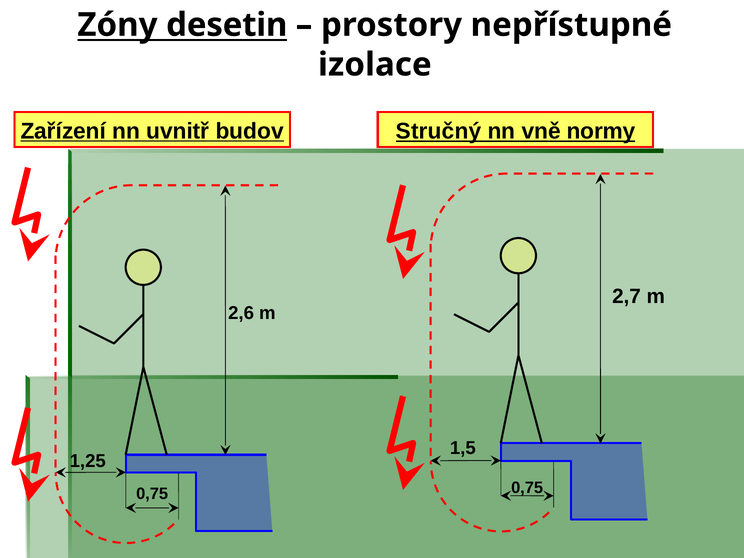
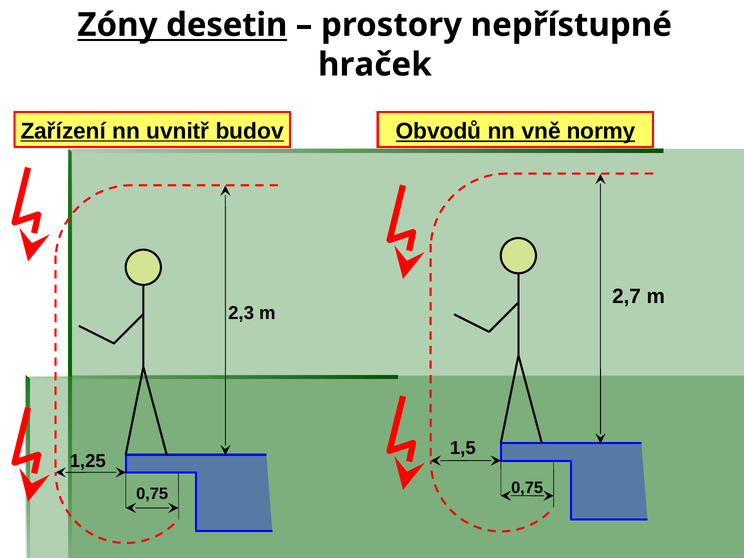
izolace: izolace -> hraček
Stručný: Stručný -> Obvodů
2,6: 2,6 -> 2,3
